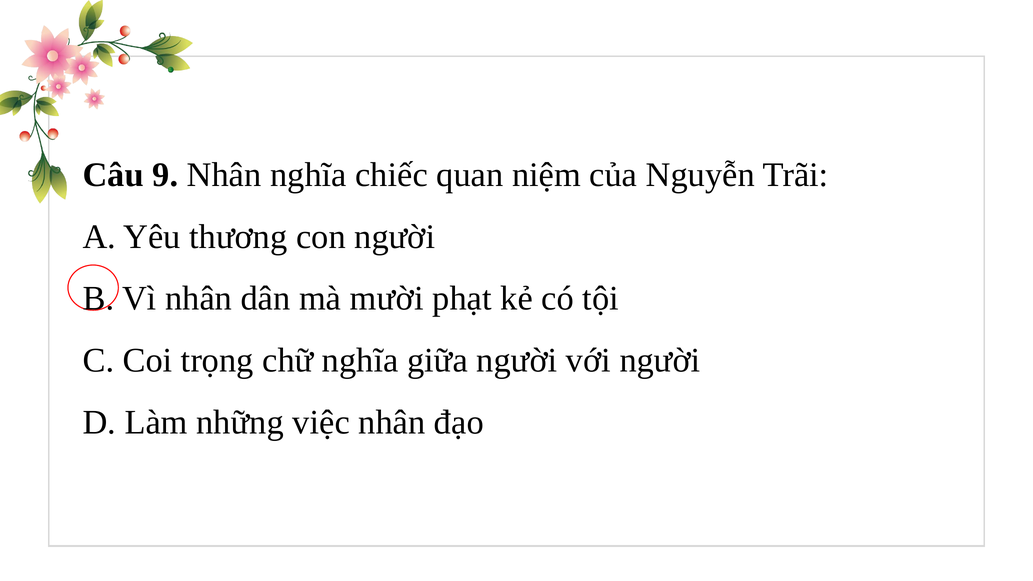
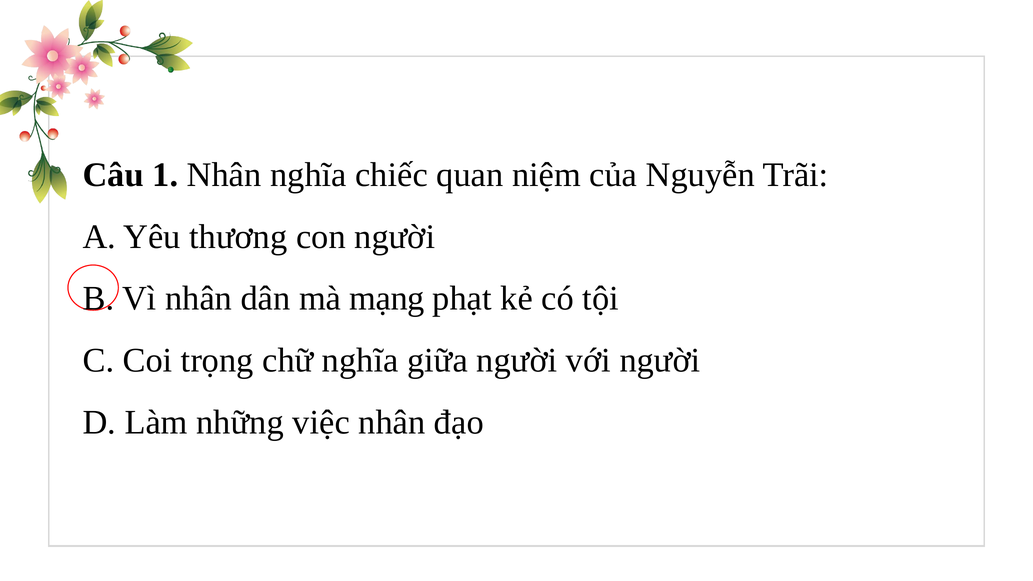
9: 9 -> 1
mười: mười -> mạng
